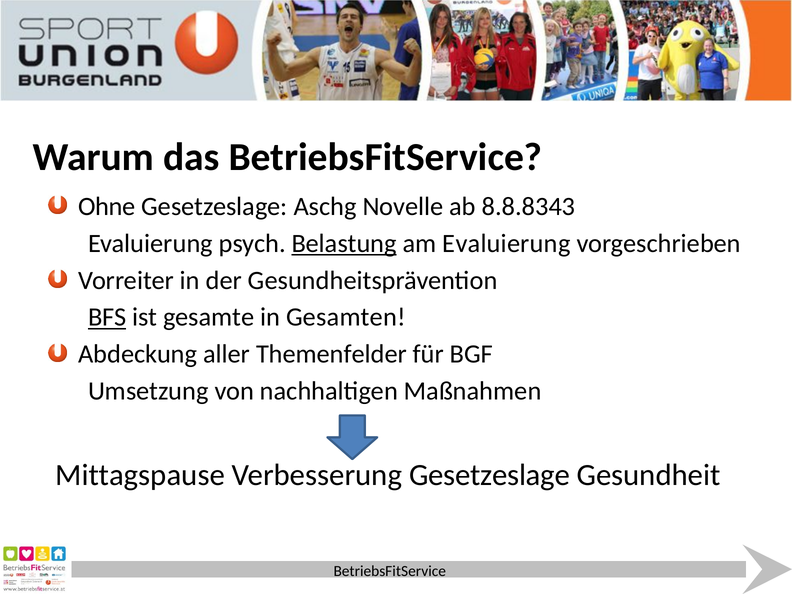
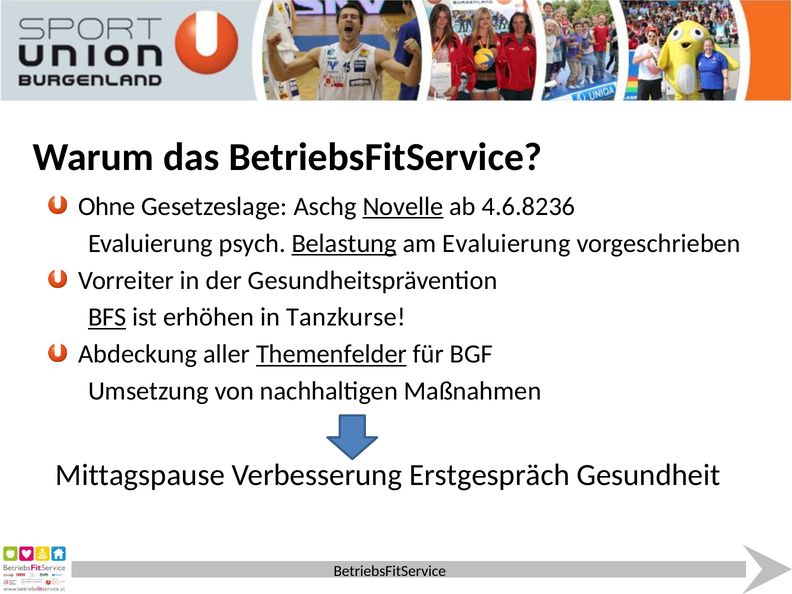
Novelle underline: none -> present
8.8.8343: 8.8.8343 -> 4.6.8236
gesamte: gesamte -> erhöhen
Gesamten: Gesamten -> Tanzkurse
Themenfelder underline: none -> present
Verbesserung Gesetzeslage: Gesetzeslage -> Erstgespräch
